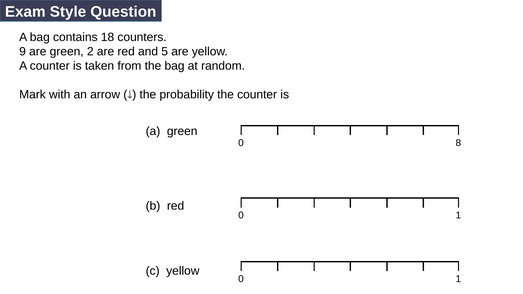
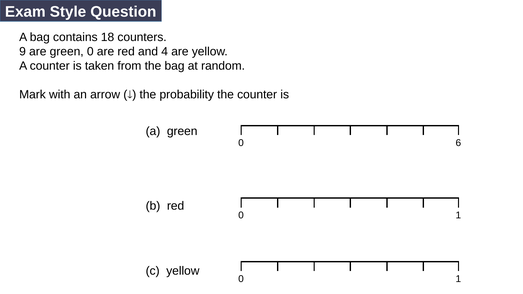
green 2: 2 -> 0
5: 5 -> 4
8: 8 -> 6
